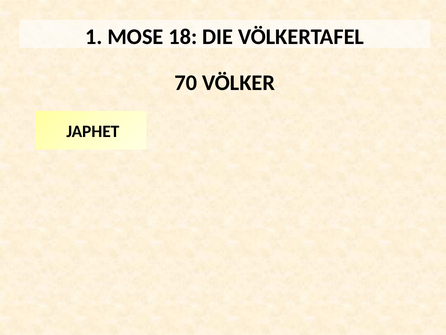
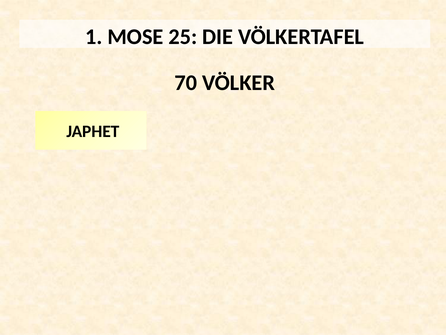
18: 18 -> 25
